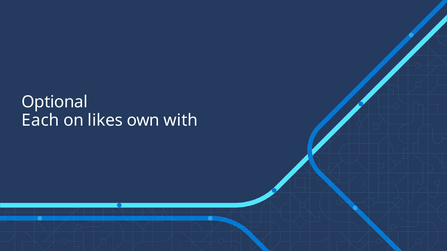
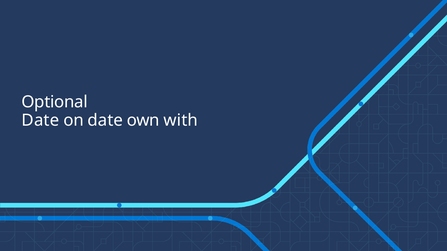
Each at (40, 120): Each -> Date
on likes: likes -> date
